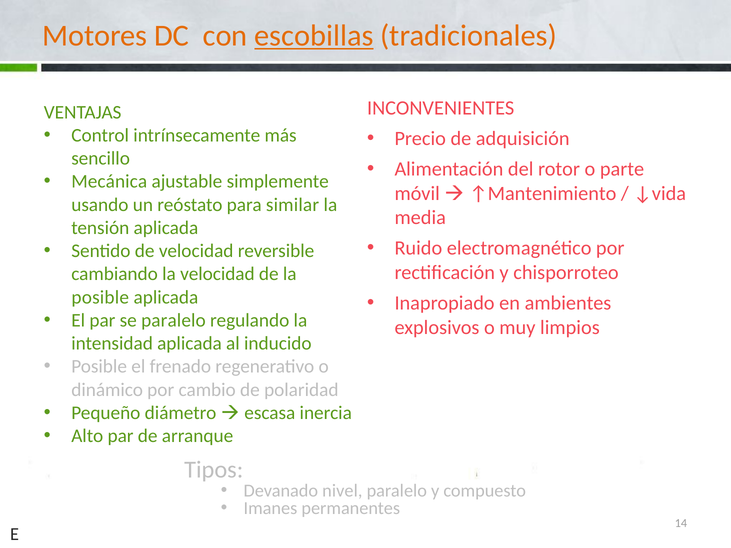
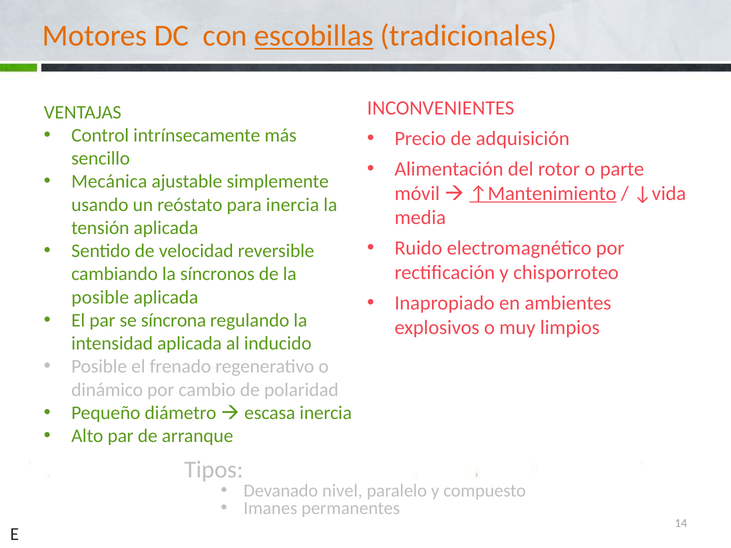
↑Mantenimiento underline: none -> present
para similar: similar -> inercia
la velocidad: velocidad -> síncronos
se paralelo: paralelo -> síncrona
